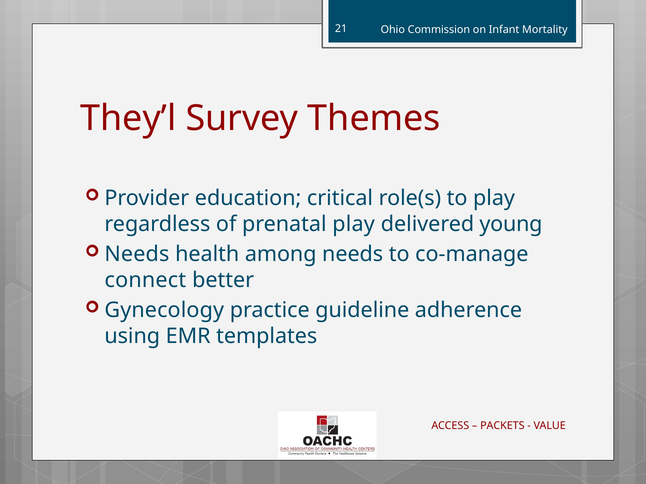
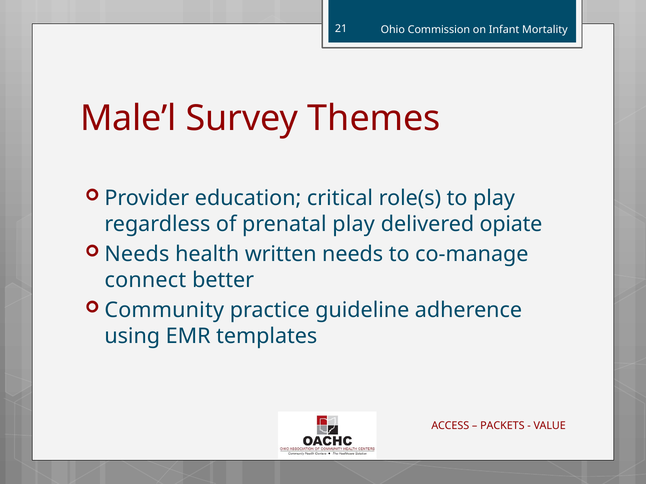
They’l: They’l -> Male’l
young: young -> opiate
among: among -> written
Gynecology: Gynecology -> Community
